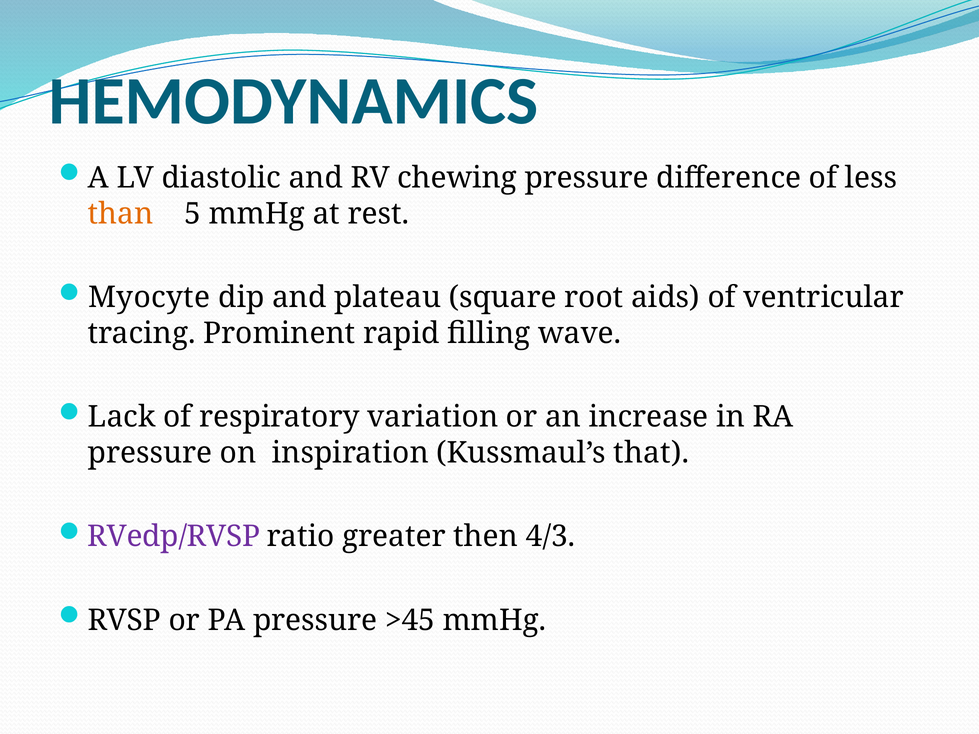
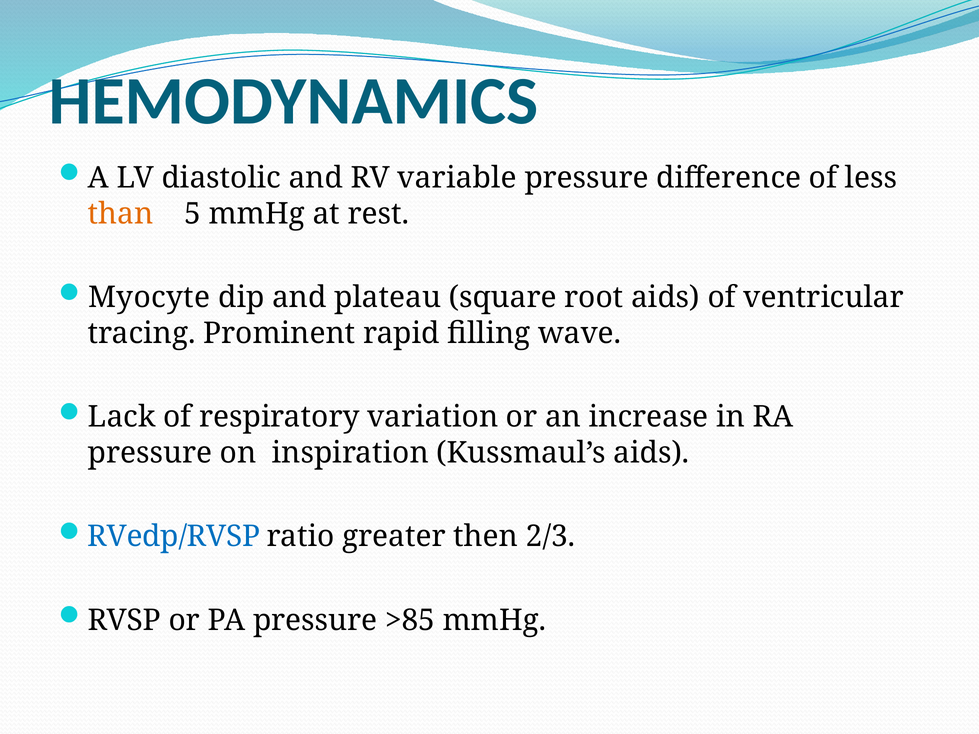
chewing: chewing -> variable
Kussmaul’s that: that -> aids
RVedp/RVSP colour: purple -> blue
4/3: 4/3 -> 2/3
>45: >45 -> >85
